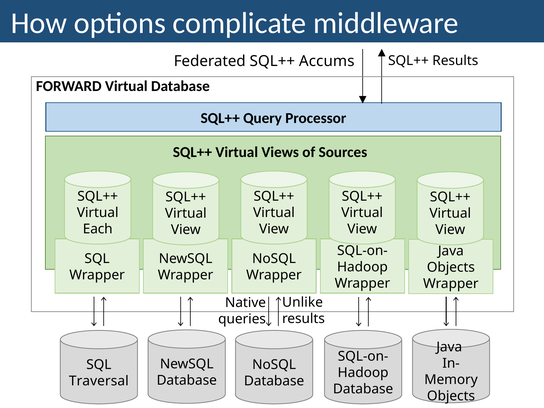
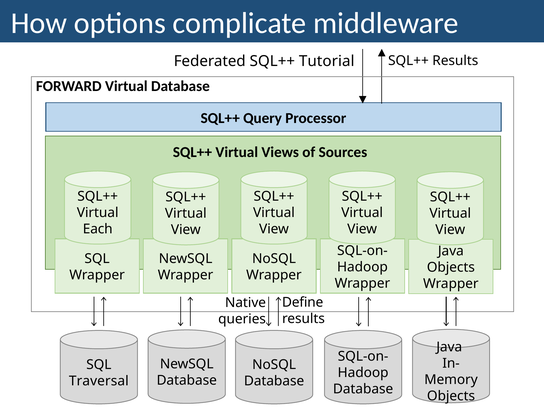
Accums: Accums -> Tutorial
Unlike: Unlike -> Define
